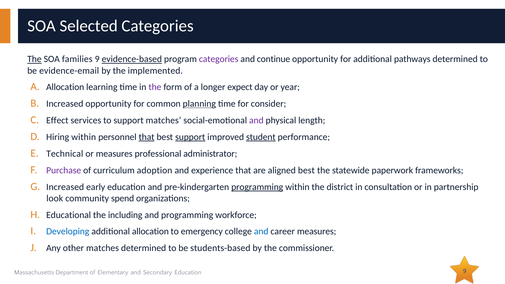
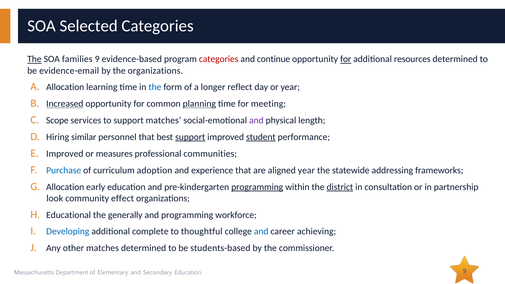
evidence-based underline: present -> none
categories at (219, 59) colour: purple -> red
for at (346, 59) underline: none -> present
pathways: pathways -> resources
the implemented: implemented -> organizations
the at (155, 87) colour: purple -> blue
expect: expect -> reflect
Increased at (65, 104) underline: none -> present
consider: consider -> meeting
Effect: Effect -> Scope
Hiring within: within -> similar
that at (147, 137) underline: present -> none
Technical at (65, 154): Technical -> Improved
administrator: administrator -> communities
Purchase colour: purple -> blue
aligned best: best -> year
paperwork: paperwork -> addressing
Increased at (65, 187): Increased -> Allocation
district underline: none -> present
spend: spend -> effect
including: including -> generally
additional allocation: allocation -> complete
emergency: emergency -> thoughtful
career measures: measures -> achieving
